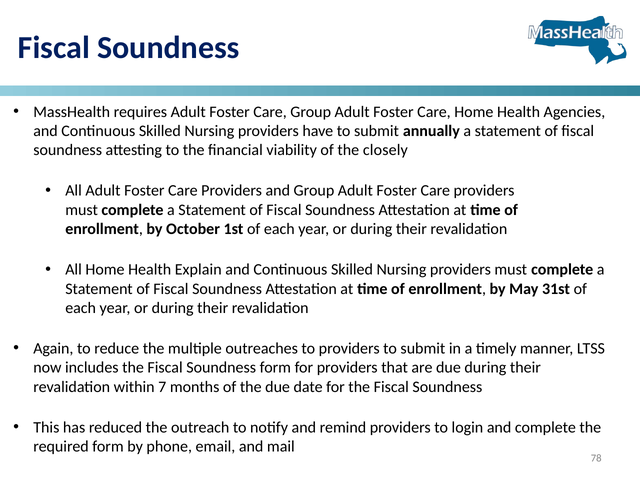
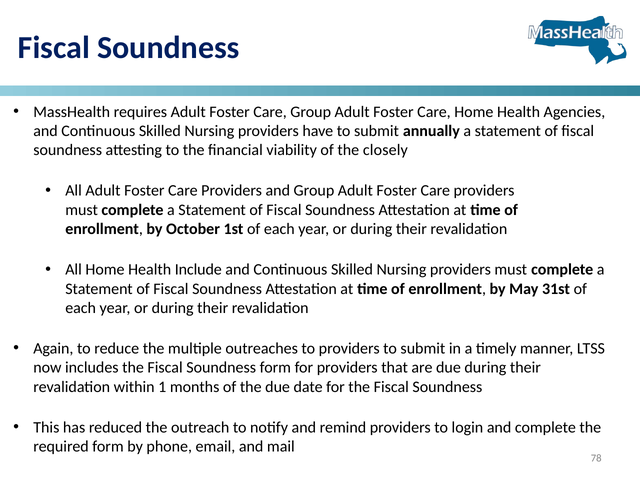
Explain: Explain -> Include
7: 7 -> 1
